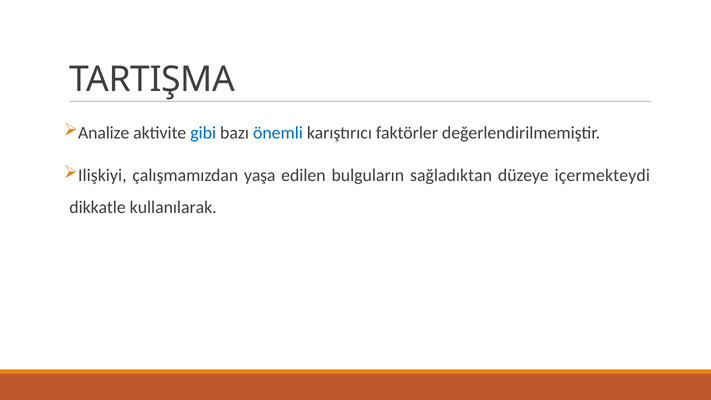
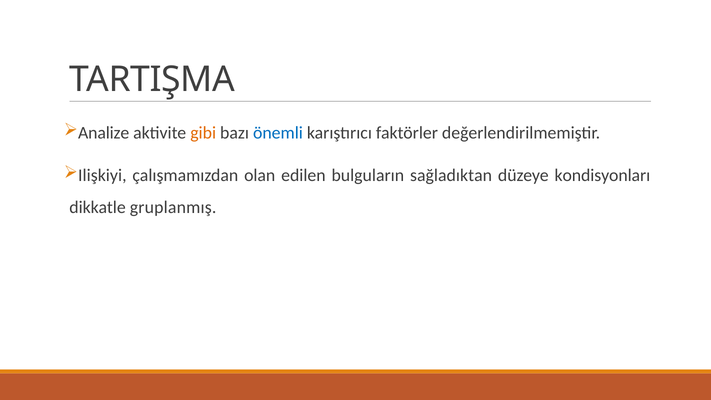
gibi colour: blue -> orange
yaşa: yaşa -> olan
içermekteydi: içermekteydi -> kondisyonları
kullanılarak: kullanılarak -> gruplanmış
